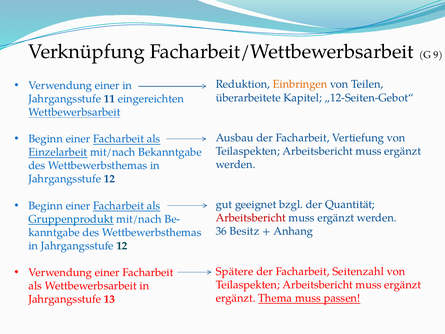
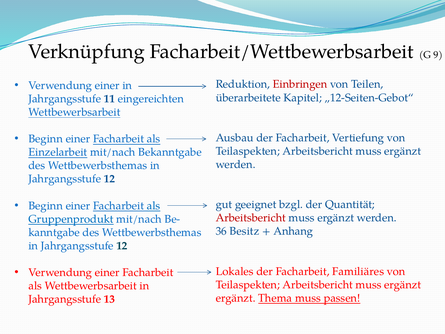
Einbringen colour: orange -> red
Spätere: Spätere -> Lokales
Seitenzahl: Seitenzahl -> Familiäres
